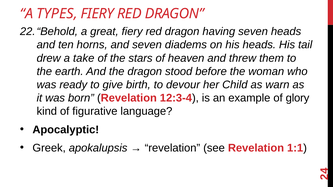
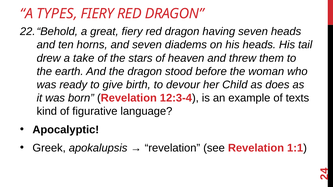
warn: warn -> does
glory: glory -> texts
